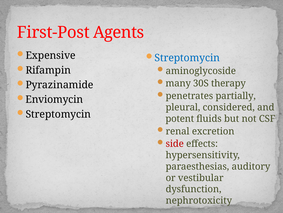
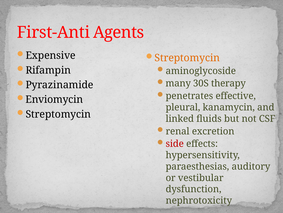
First-Post: First-Post -> First-Anti
Streptomycin at (187, 58) colour: blue -> orange
partially: partially -> effective
considered: considered -> kanamycin
potent: potent -> linked
